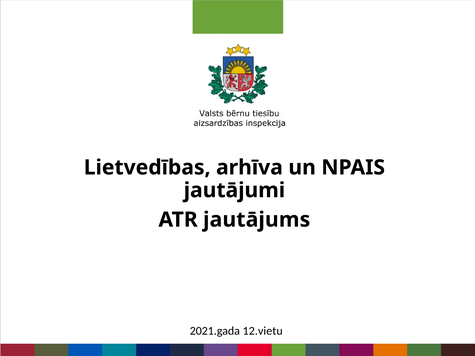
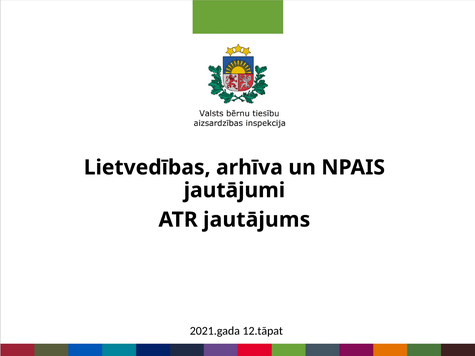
12.vietu: 12.vietu -> 12.tāpat
